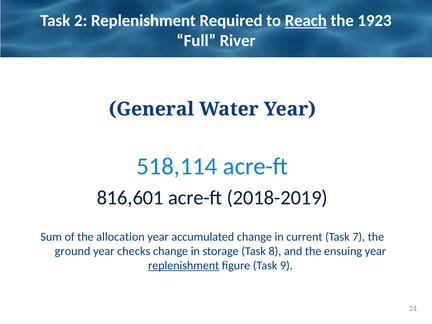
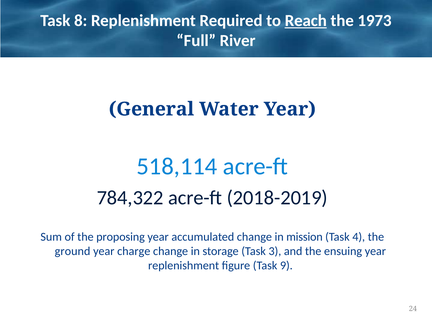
2: 2 -> 8
1923: 1923 -> 1973
816,601: 816,601 -> 784,322
allocation: allocation -> proposing
current: current -> mission
7: 7 -> 4
checks: checks -> charge
8: 8 -> 3
replenishment at (184, 266) underline: present -> none
